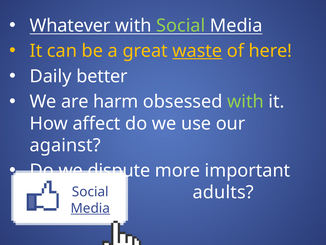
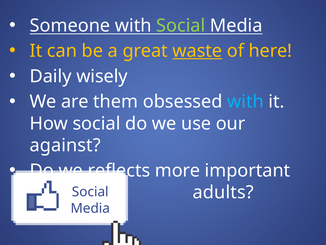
Whatever: Whatever -> Someone
better: better -> wisely
harm: harm -> them
with at (245, 102) colour: light green -> light blue
How affect: affect -> social
dispute: dispute -> reflects
Media at (90, 208) underline: present -> none
